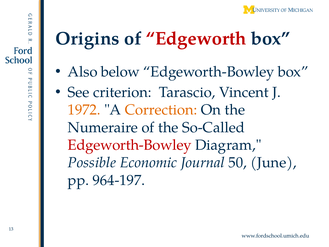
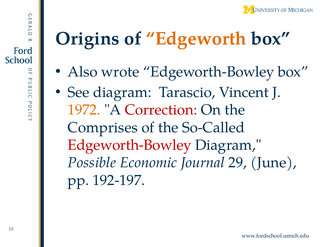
Edgeworth colour: red -> orange
below: below -> wrote
See criterion: criterion -> diagram
Correction colour: orange -> red
Numeraire: Numeraire -> Comprises
50: 50 -> 29
964-197: 964-197 -> 192-197
